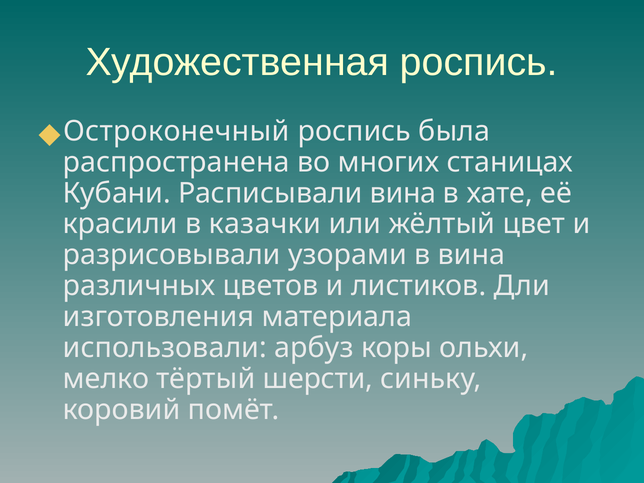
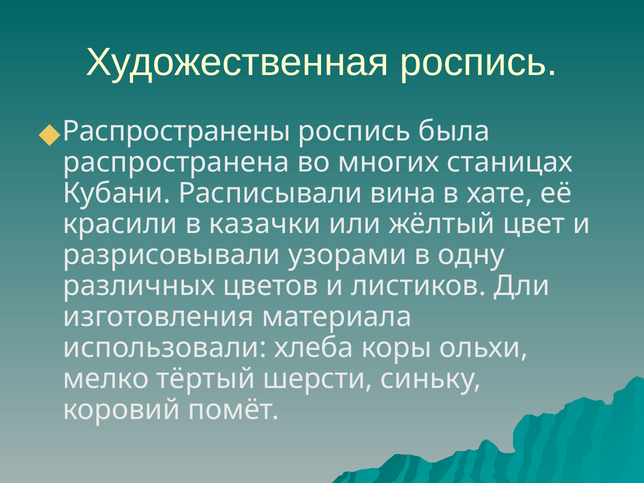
Остроконечный: Остроконечный -> Распространены
в вина: вина -> одну
арбуз: арбуз -> хлеба
